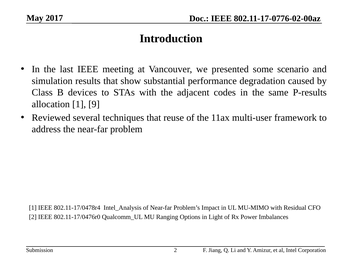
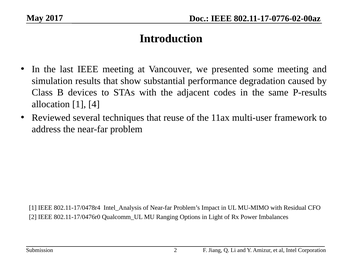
some scenario: scenario -> meeting
9: 9 -> 4
